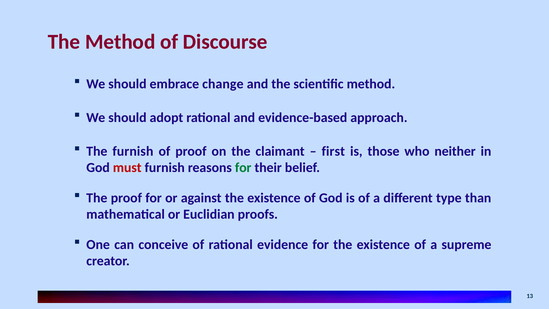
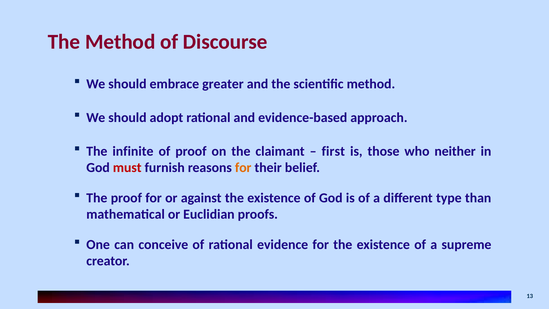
change: change -> greater
The furnish: furnish -> infinite
for at (243, 168) colour: green -> orange
